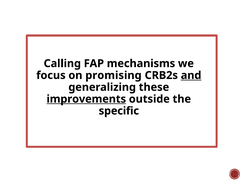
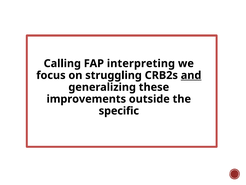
mechanisms: mechanisms -> interpreting
promising: promising -> struggling
improvements underline: present -> none
